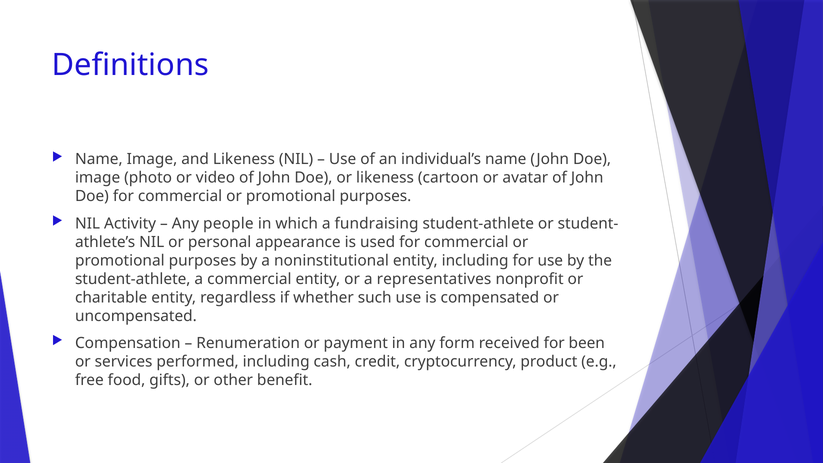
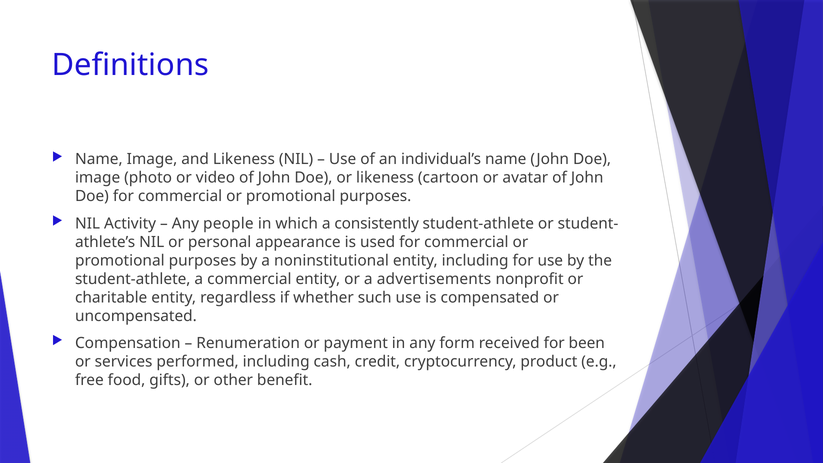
fundraising: fundraising -> consistently
representatives: representatives -> advertisements
